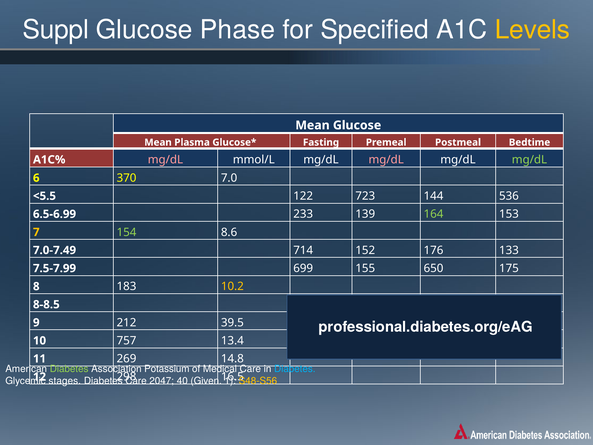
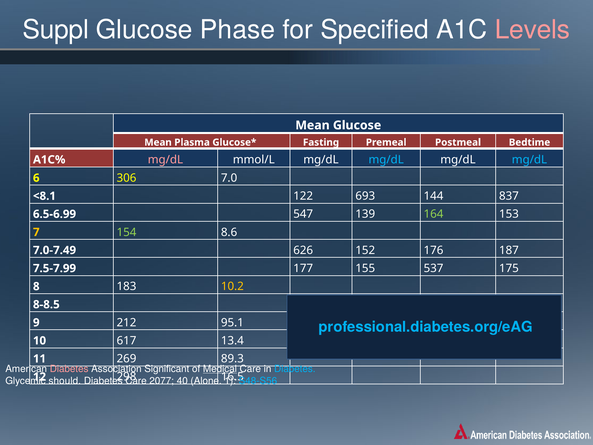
Levels colour: yellow -> pink
mg/dL at (386, 160) colour: pink -> light blue
mg/dL at (529, 160) colour: light green -> light blue
370: 370 -> 306
<5.5: <5.5 -> <8.1
723: 723 -> 693
536: 536 -> 837
233: 233 -> 547
714: 714 -> 626
133: 133 -> 187
699: 699 -> 177
650: 650 -> 537
39.5: 39.5 -> 95.1
professional.diabetes.org/eAG colour: white -> light blue
757: 757 -> 617
14.8: 14.8 -> 89.3
Diabetes at (69, 369) colour: light green -> pink
Potassium: Potassium -> Significant
Medical underline: none -> present
stages: stages -> should
2047: 2047 -> 2077
Given: Given -> Alone
S48-S56 colour: yellow -> light blue
